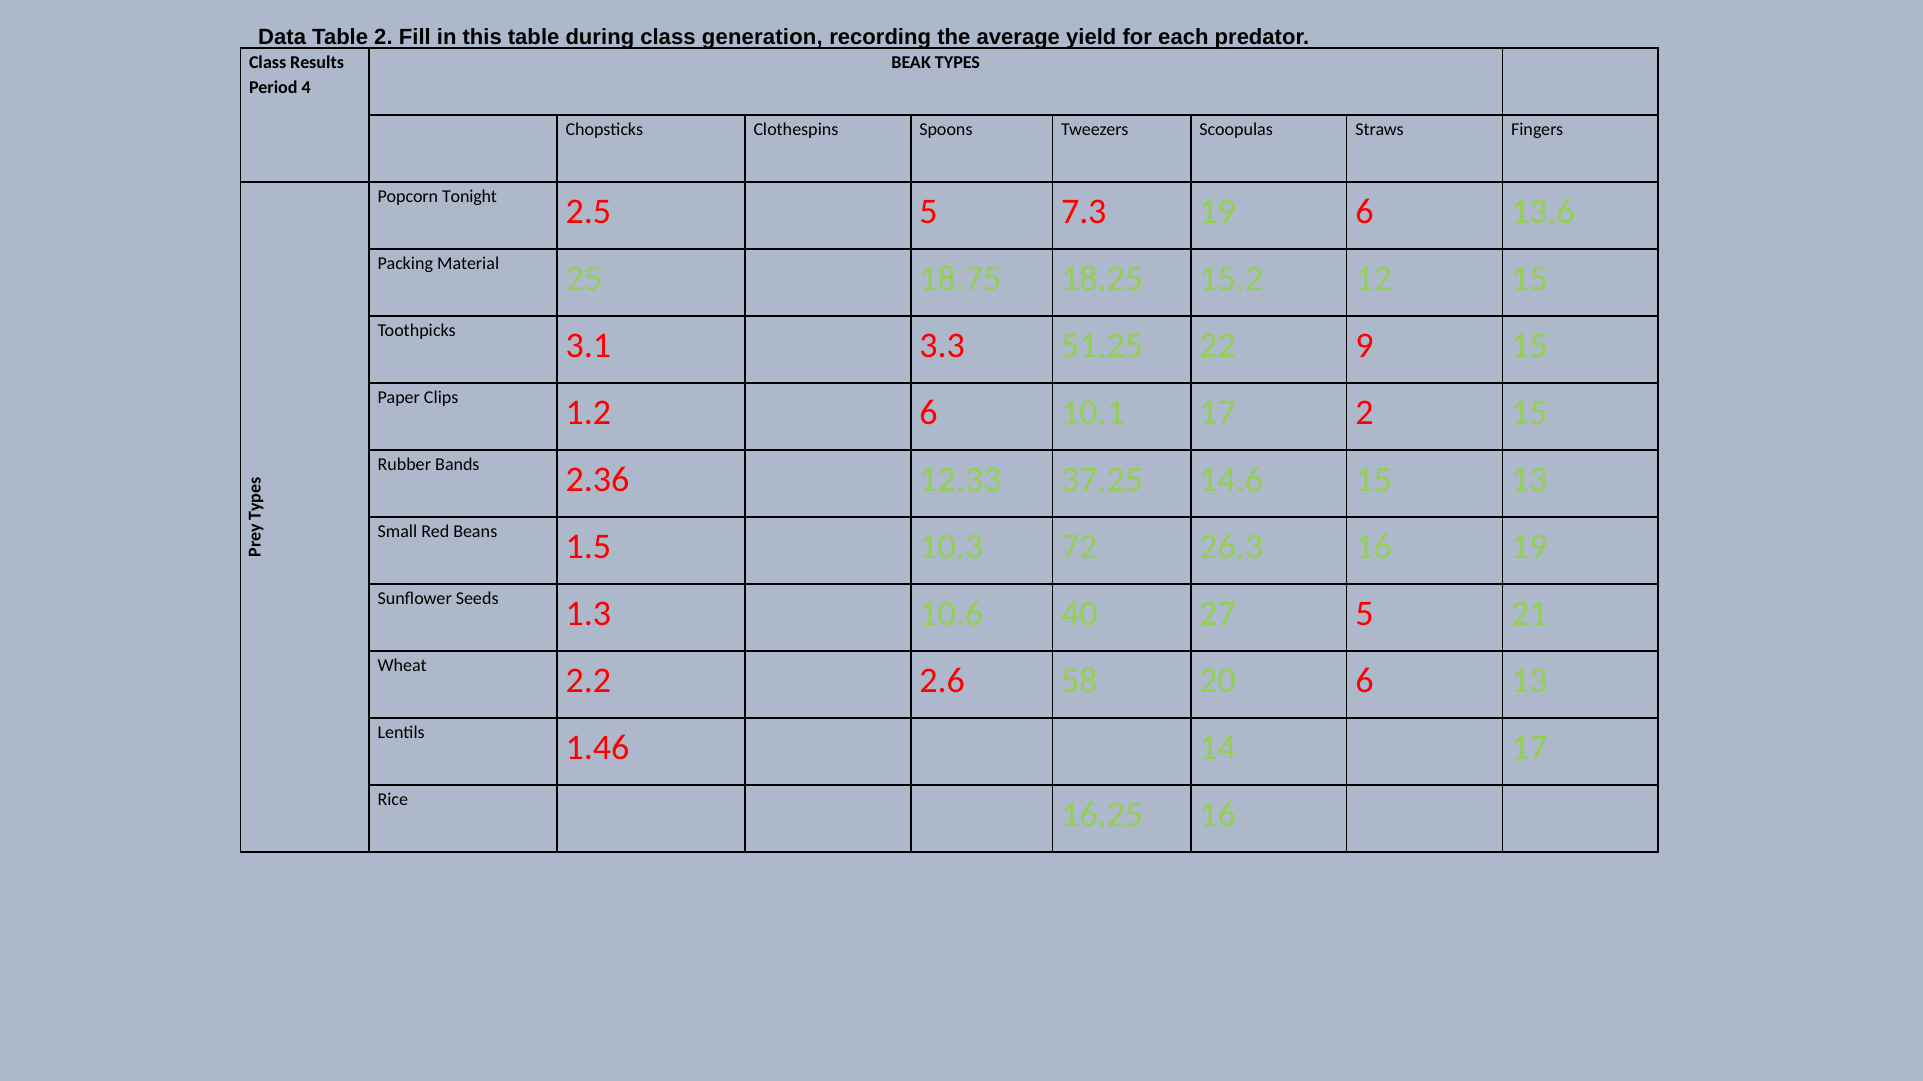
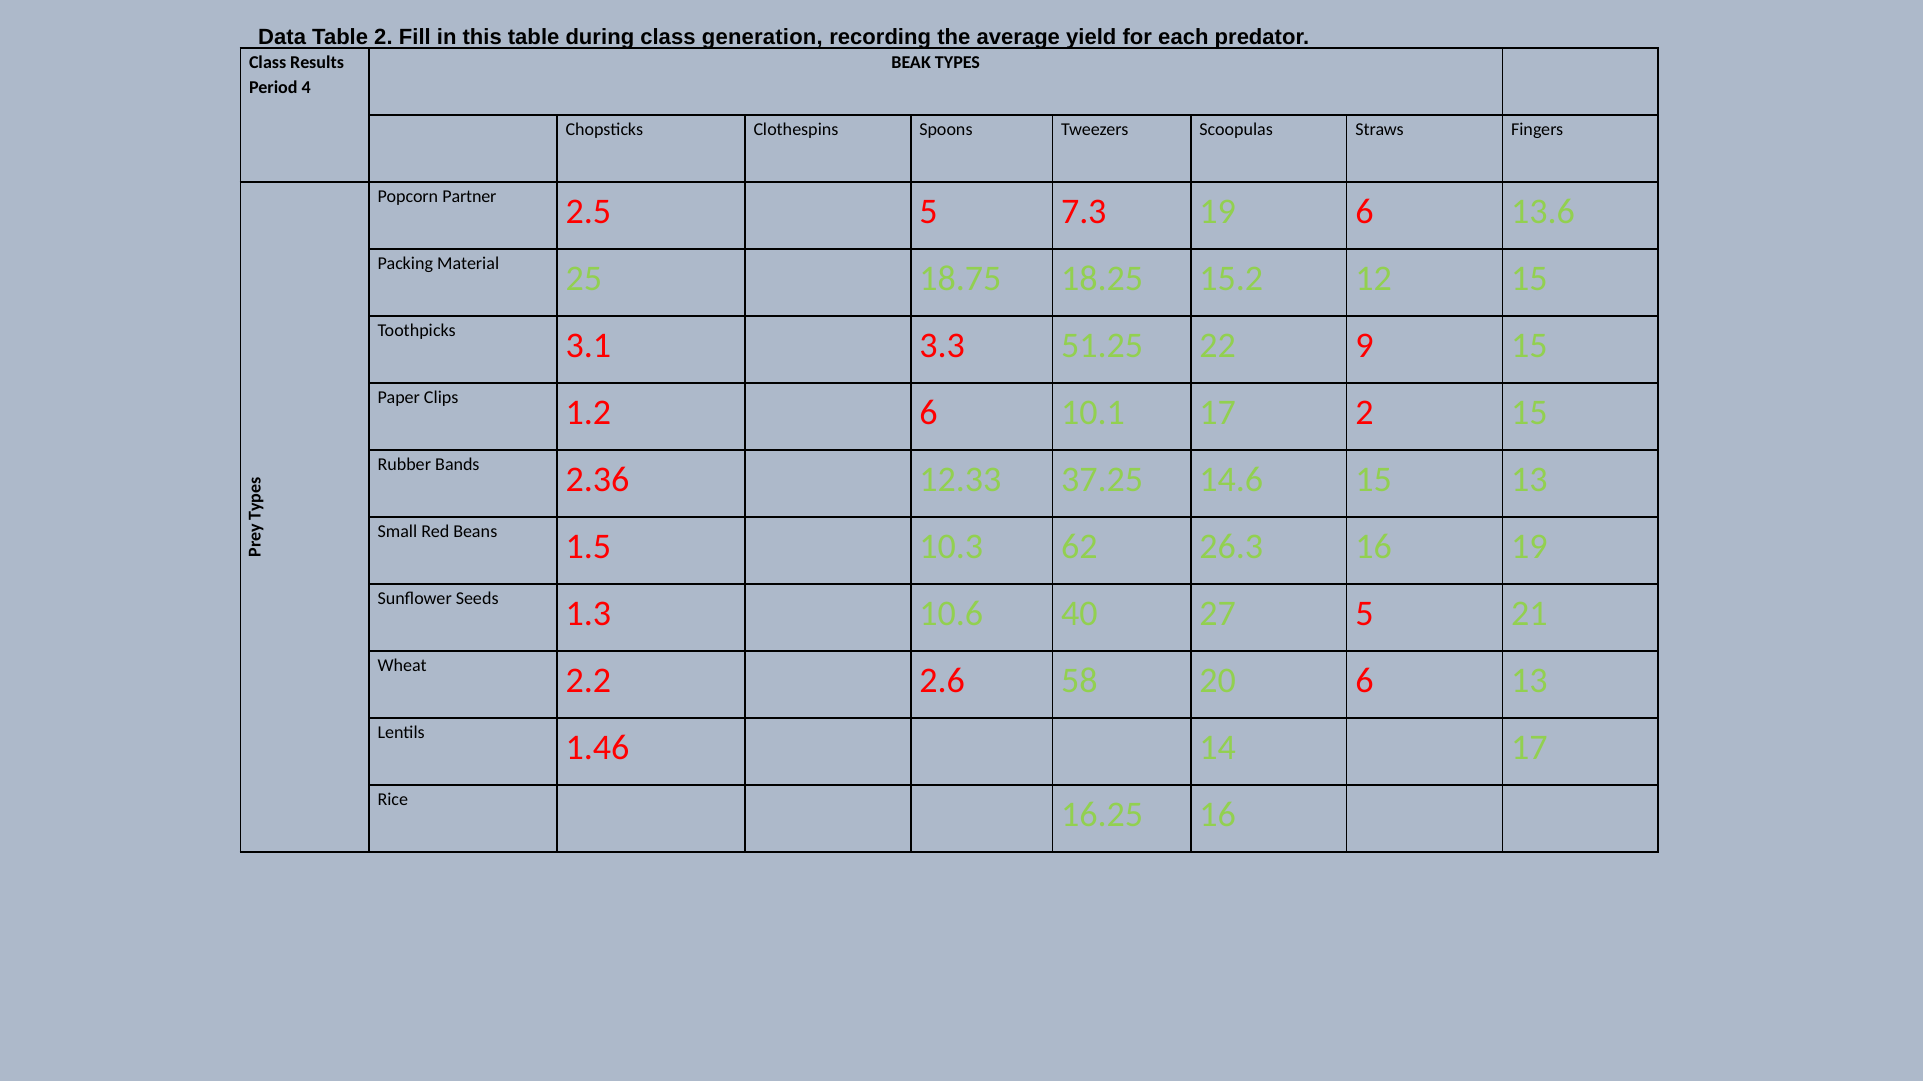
Tonight: Tonight -> Partner
72: 72 -> 62
